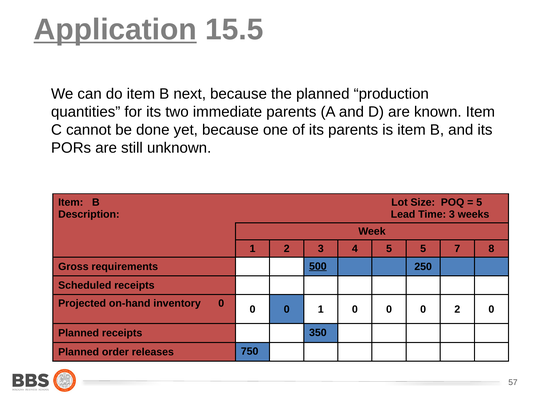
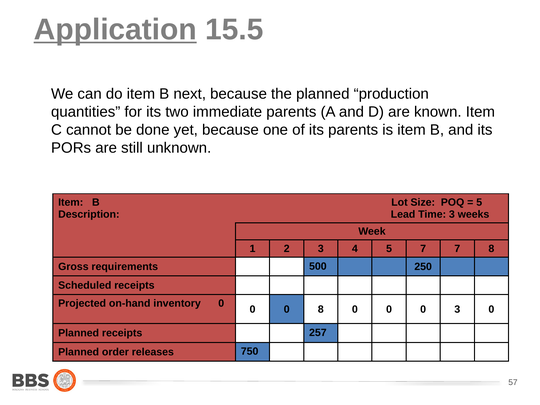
5 5: 5 -> 7
500 underline: present -> none
0 1: 1 -> 8
0 2: 2 -> 3
350: 350 -> 257
